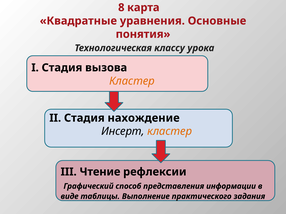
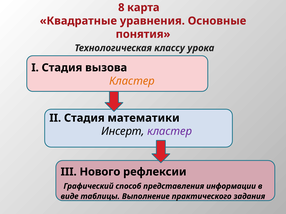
нахождение: нахождение -> математики
кластер at (170, 132) colour: orange -> purple
Чтение: Чтение -> Нового
